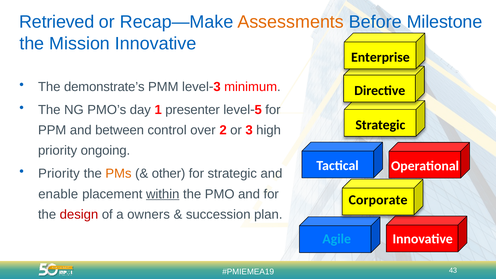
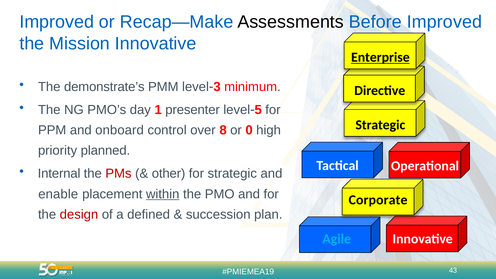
Retrieved at (57, 22): Retrieved -> Improved
Assessments colour: orange -> black
Before Milestone: Milestone -> Improved
Enterprise underline: none -> present
between: between -> onboard
2: 2 -> 8
3: 3 -> 0
ongoing: ongoing -> planned
Priority at (59, 174): Priority -> Internal
PMs colour: orange -> red
owners: owners -> defined
